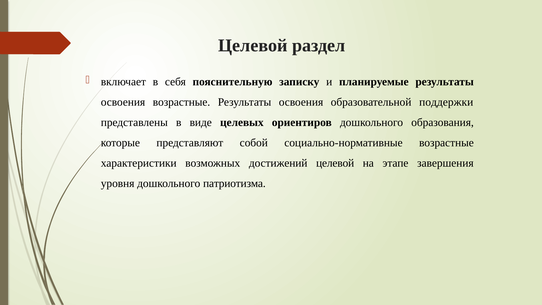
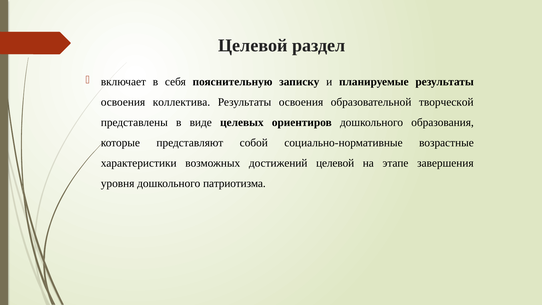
освоения возрастные: возрастные -> коллектива
поддержки: поддержки -> творческой
